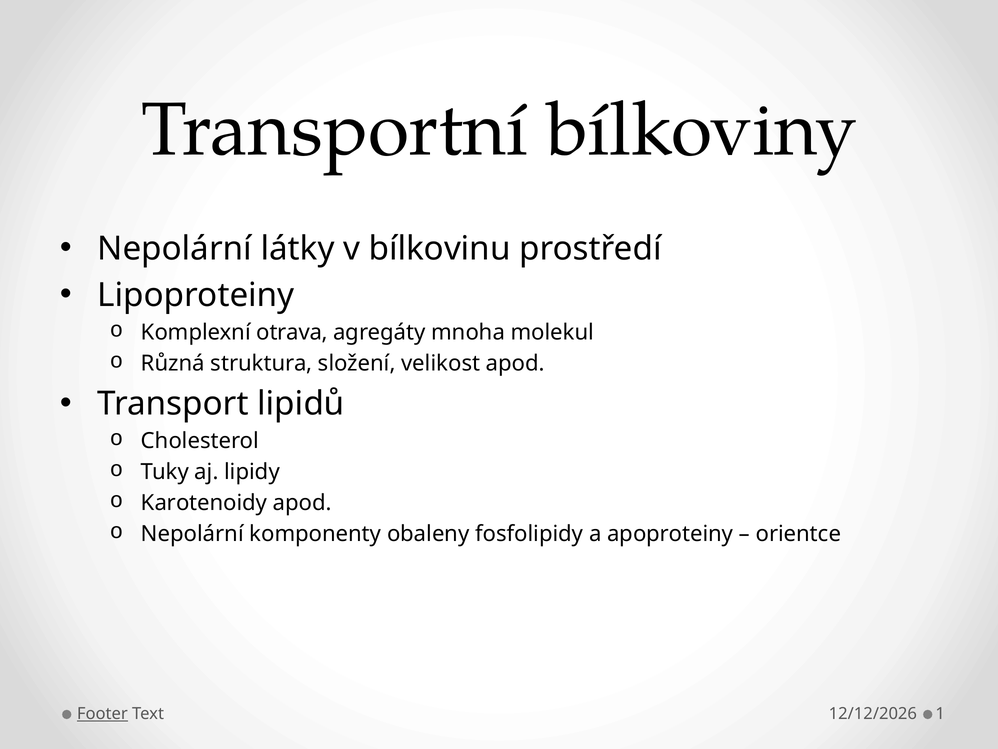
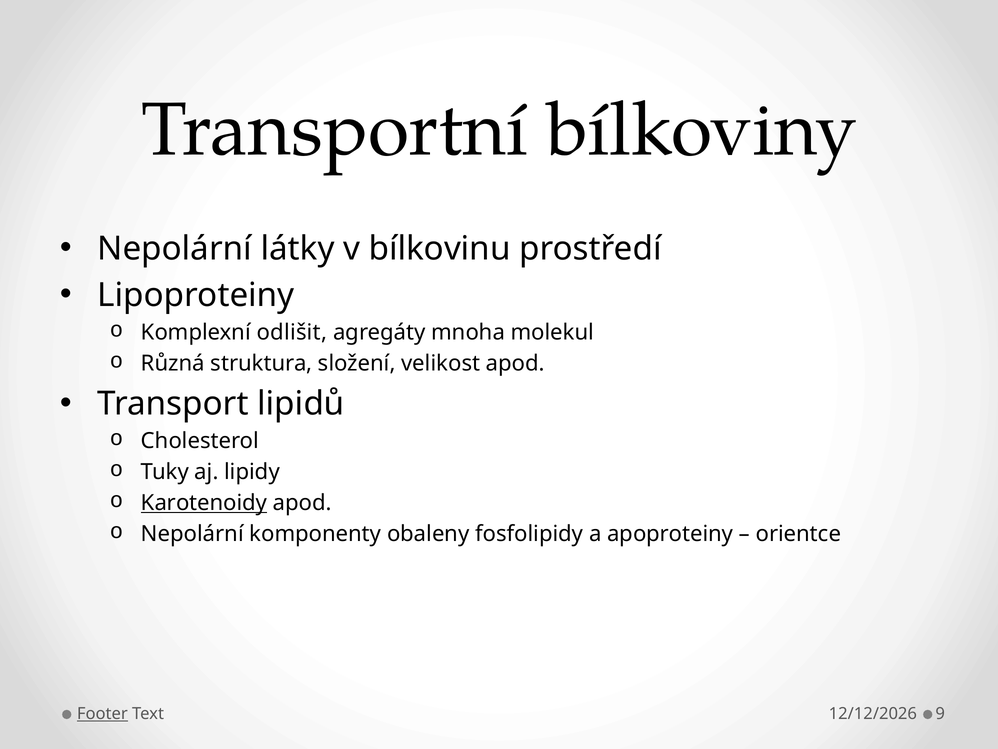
otrava: otrava -> odlišit
Karotenoidy underline: none -> present
1: 1 -> 9
